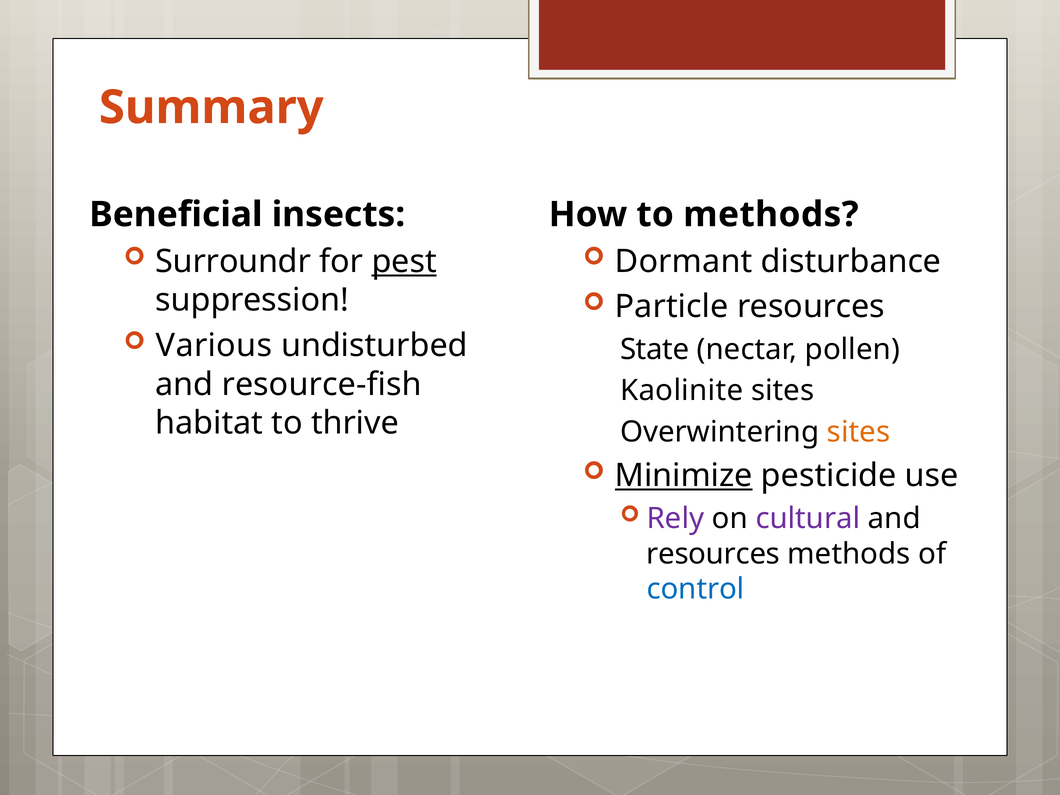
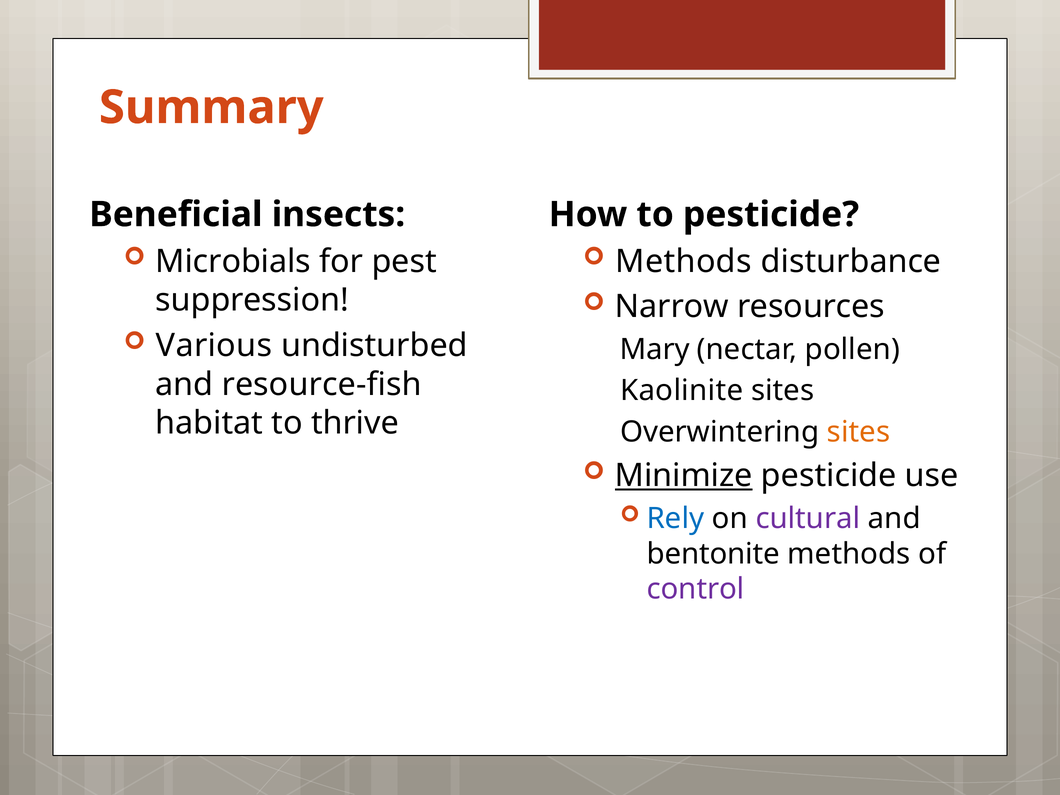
to methods: methods -> pesticide
Surroundr: Surroundr -> Microbials
pest underline: present -> none
Dormant at (684, 261): Dormant -> Methods
Particle: Particle -> Narrow
State: State -> Mary
Rely colour: purple -> blue
resources at (713, 554): resources -> bentonite
control colour: blue -> purple
